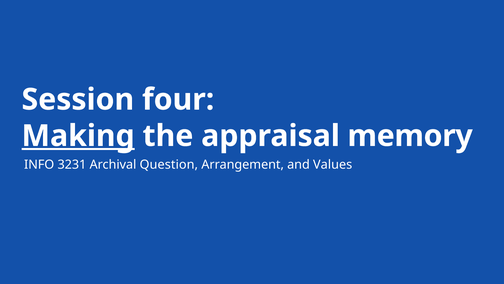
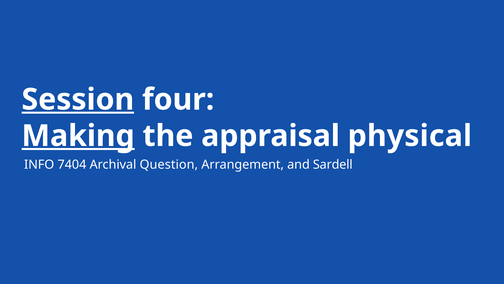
Session underline: none -> present
memory: memory -> physical
3231: 3231 -> 7404
Values: Values -> Sardell
